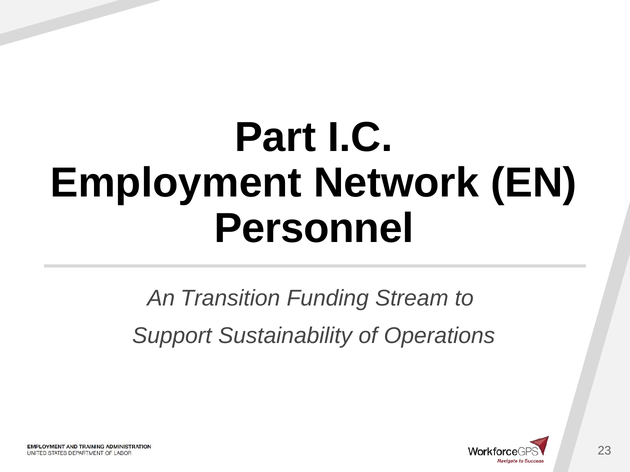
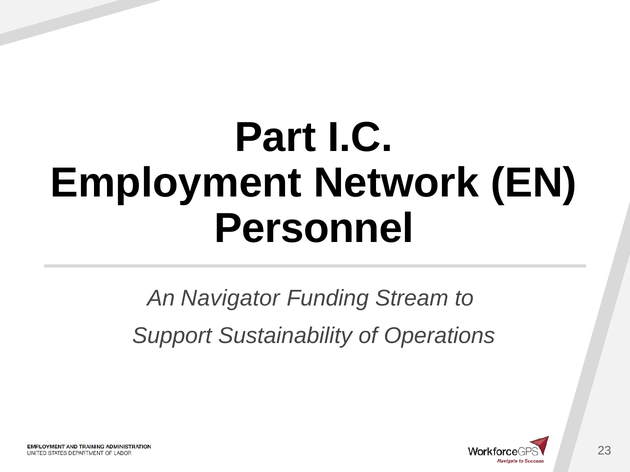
Transition: Transition -> Navigator
